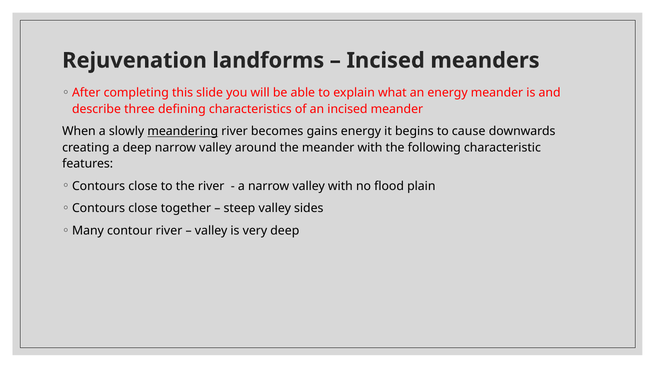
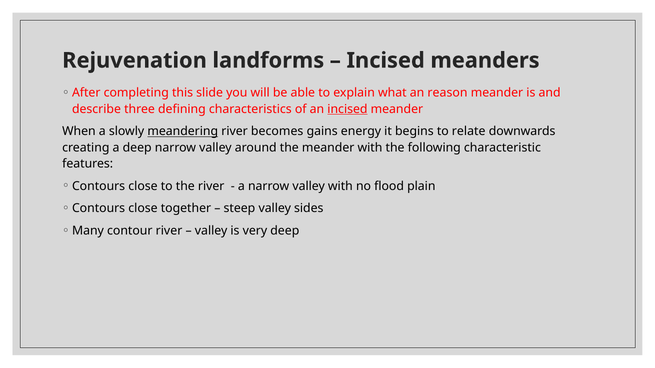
an energy: energy -> reason
incised at (347, 109) underline: none -> present
cause: cause -> relate
